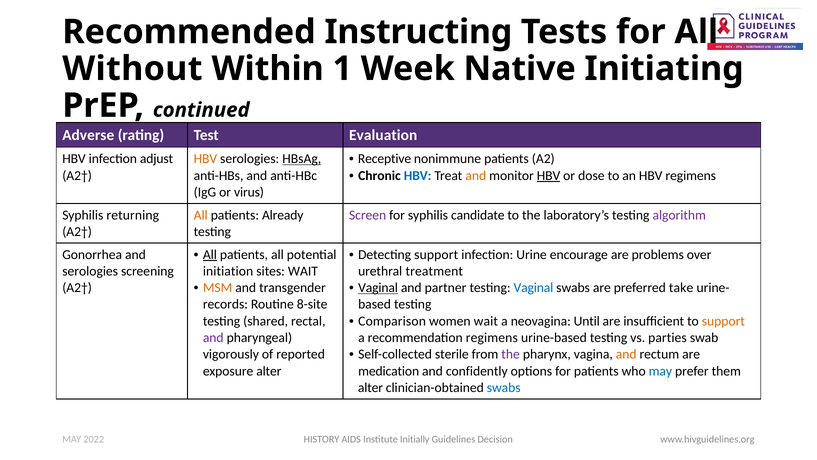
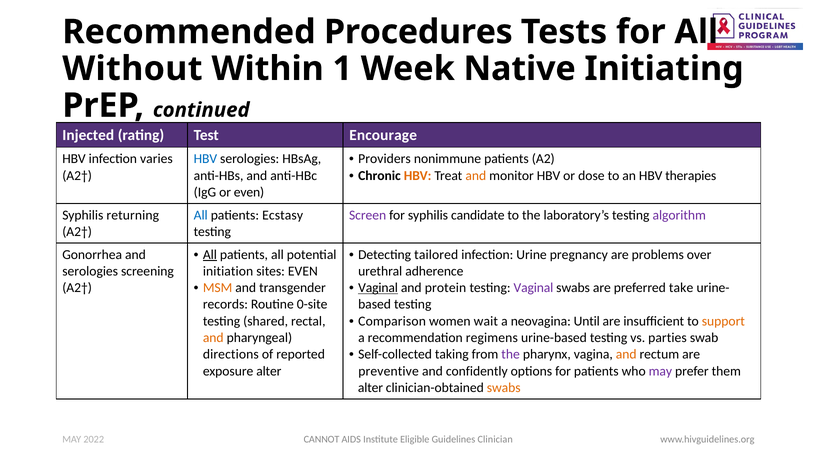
Instructing: Instructing -> Procedures
Adverse: Adverse -> Injected
Evaluation: Evaluation -> Encourage
Receptive: Receptive -> Providers
adjust: adjust -> varies
HBV at (205, 159) colour: orange -> blue
HBsAg underline: present -> none
HBV at (418, 175) colour: blue -> orange
HBV at (549, 175) underline: present -> none
HBV regimens: regimens -> therapies
or virus: virus -> even
All at (201, 215) colour: orange -> blue
Already: Already -> Ecstasy
Detecting support: support -> tailored
encourage: encourage -> pregnancy
sites WAIT: WAIT -> EVEN
treatment: treatment -> adherence
partner: partner -> protein
Vaginal at (533, 288) colour: blue -> purple
8-site: 8-site -> 0-site
and at (213, 337) colour: purple -> orange
sterile: sterile -> taking
vigorously: vigorously -> directions
medication: medication -> preventive
may at (660, 371) colour: blue -> purple
swabs at (504, 387) colour: blue -> orange
HISTORY: HISTORY -> CANNOT
Initially: Initially -> Eligible
Decision: Decision -> Clinician
